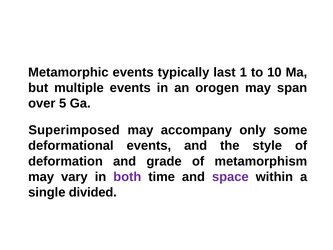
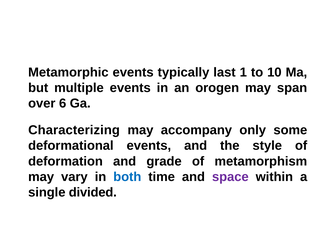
5: 5 -> 6
Superimposed: Superimposed -> Characterizing
both colour: purple -> blue
